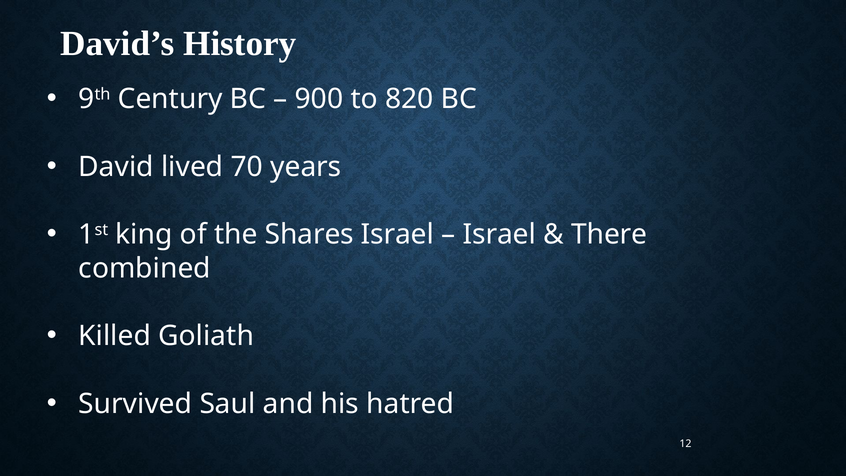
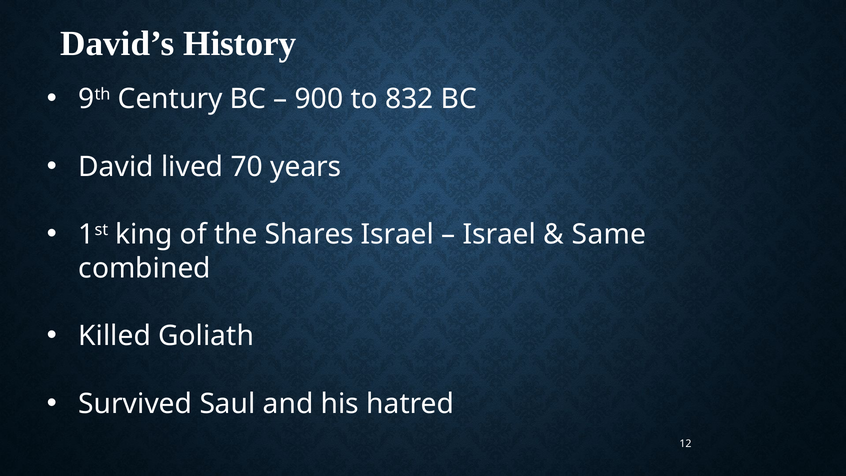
820: 820 -> 832
There: There -> Same
